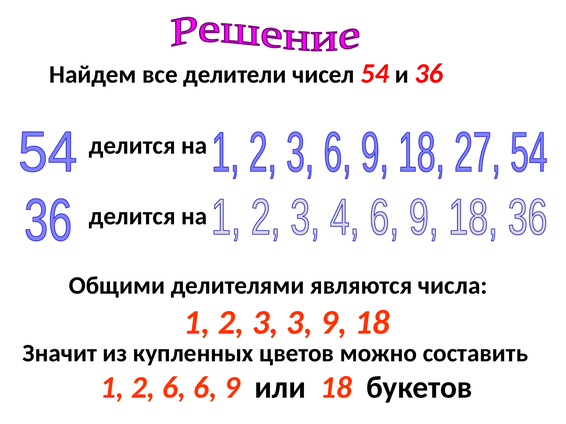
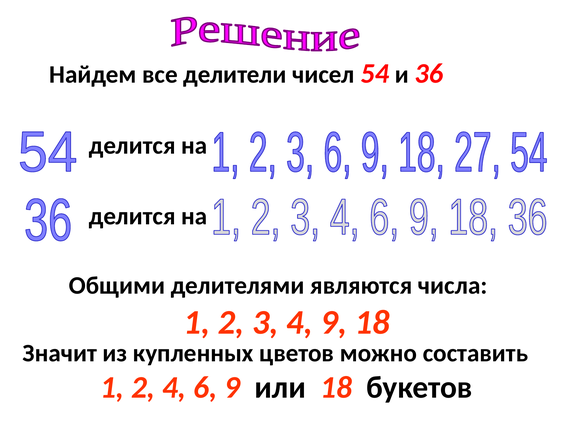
3 3: 3 -> 4
2 6: 6 -> 4
